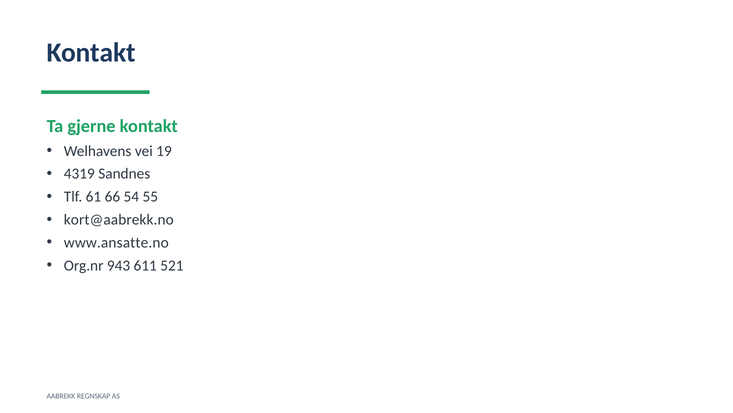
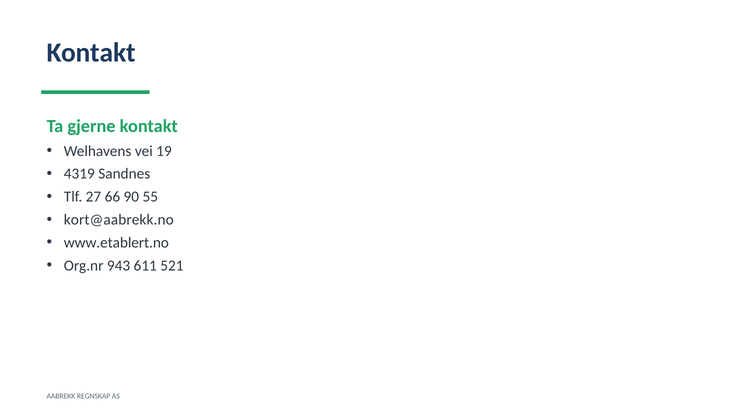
61: 61 -> 27
54: 54 -> 90
www.ansatte.no: www.ansatte.no -> www.etablert.no
